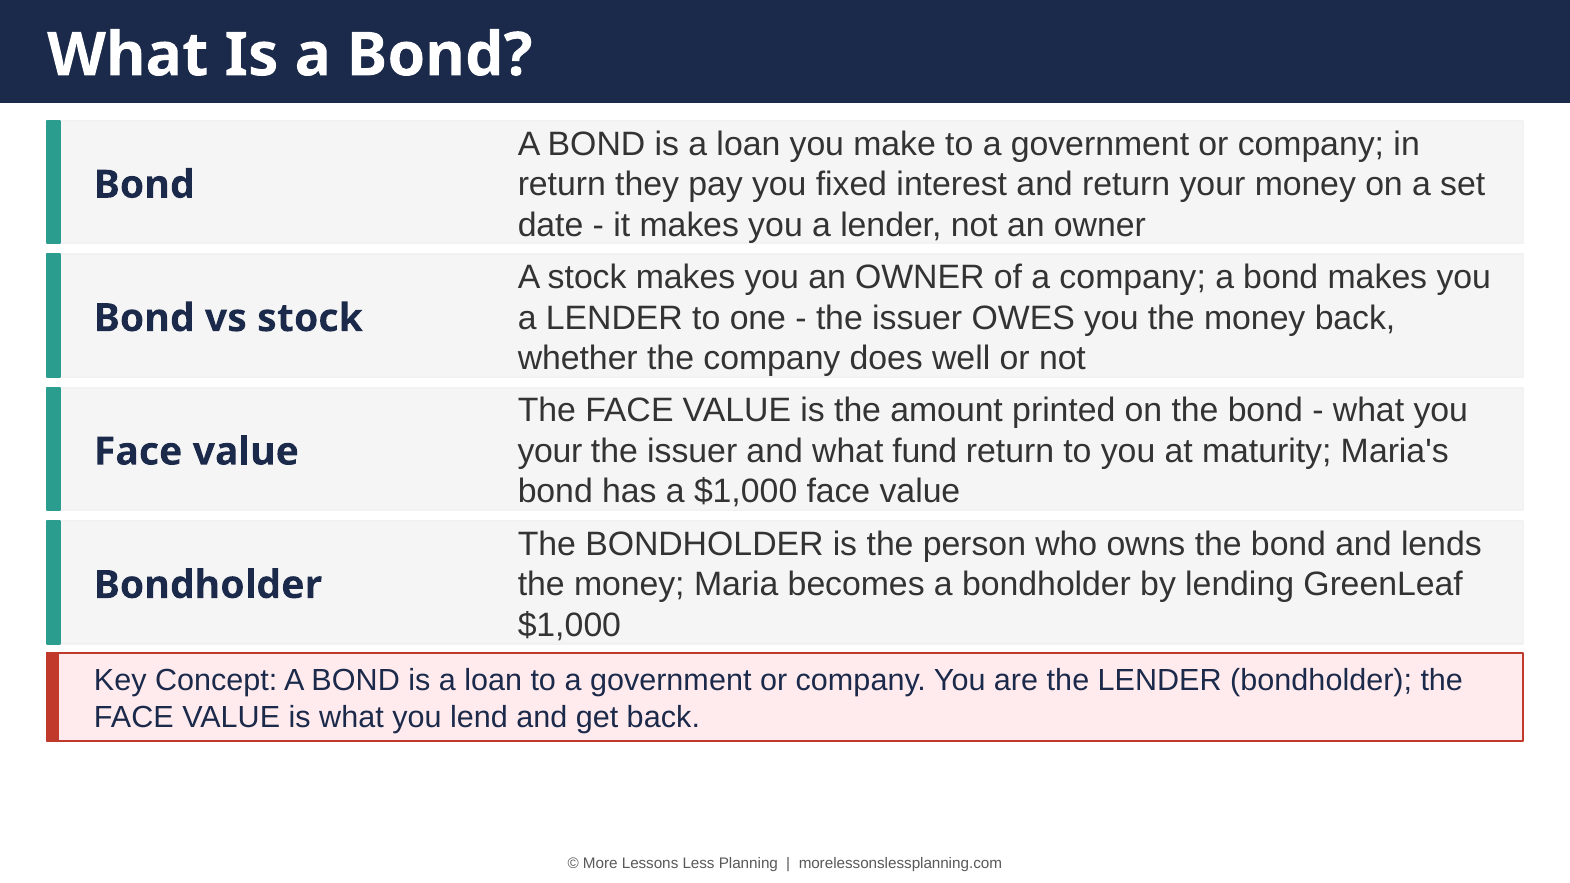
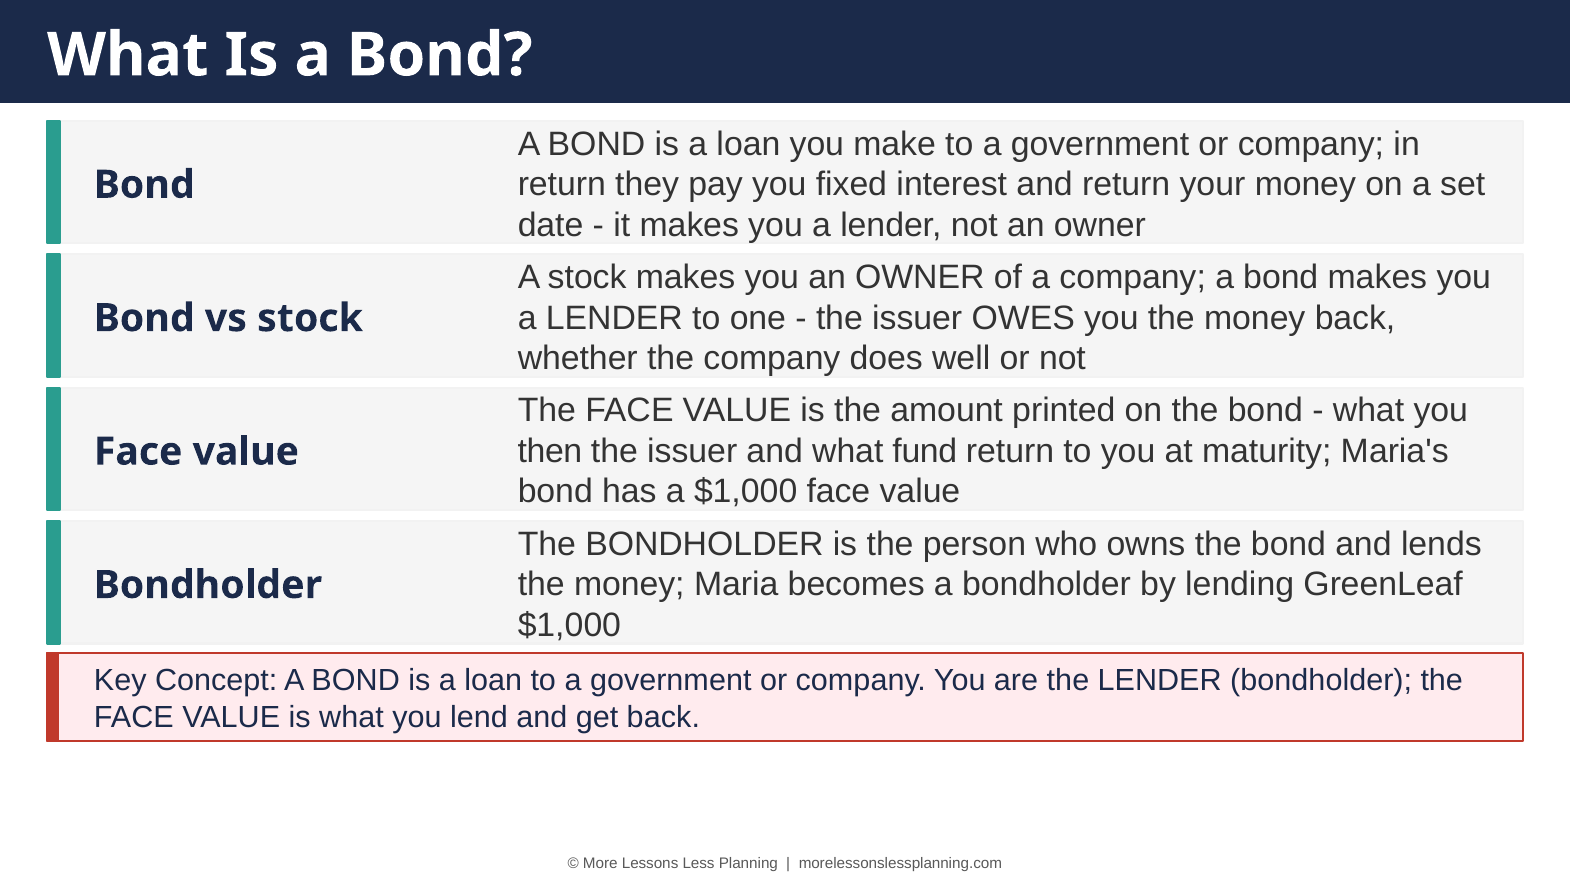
your at (550, 451): your -> then
